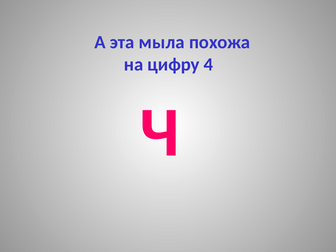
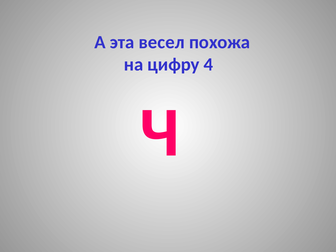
мыла: мыла -> весел
